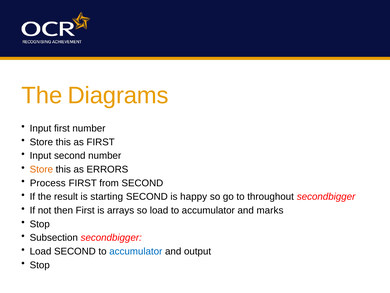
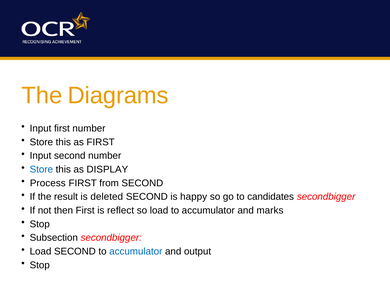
Store at (41, 169) colour: orange -> blue
ERRORS: ERRORS -> DISPLAY
starting: starting -> deleted
throughout: throughout -> candidates
arrays: arrays -> reflect
